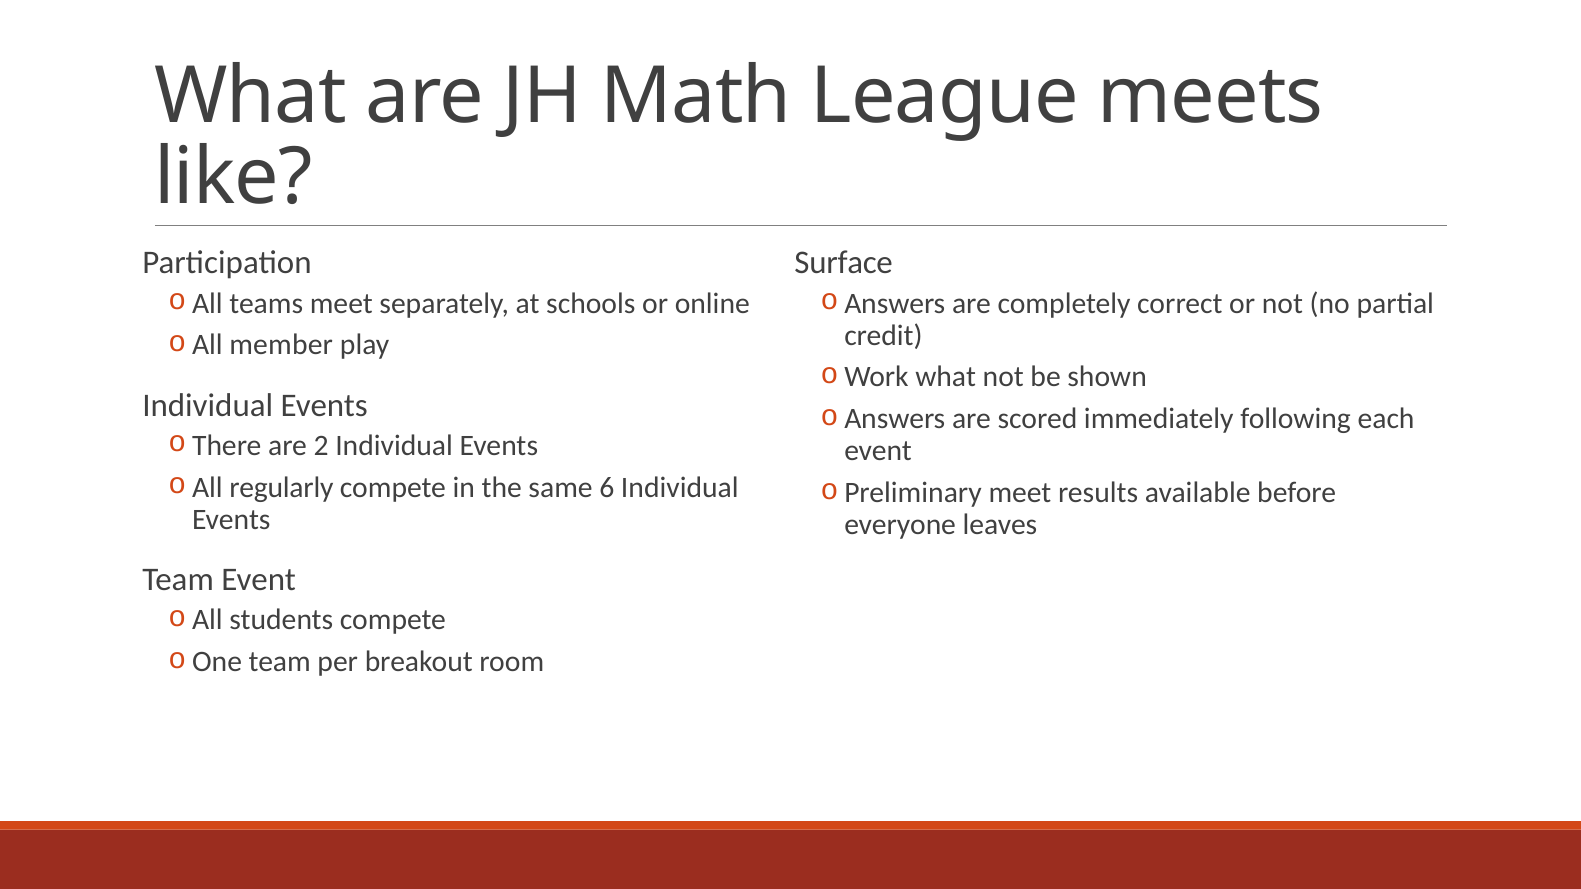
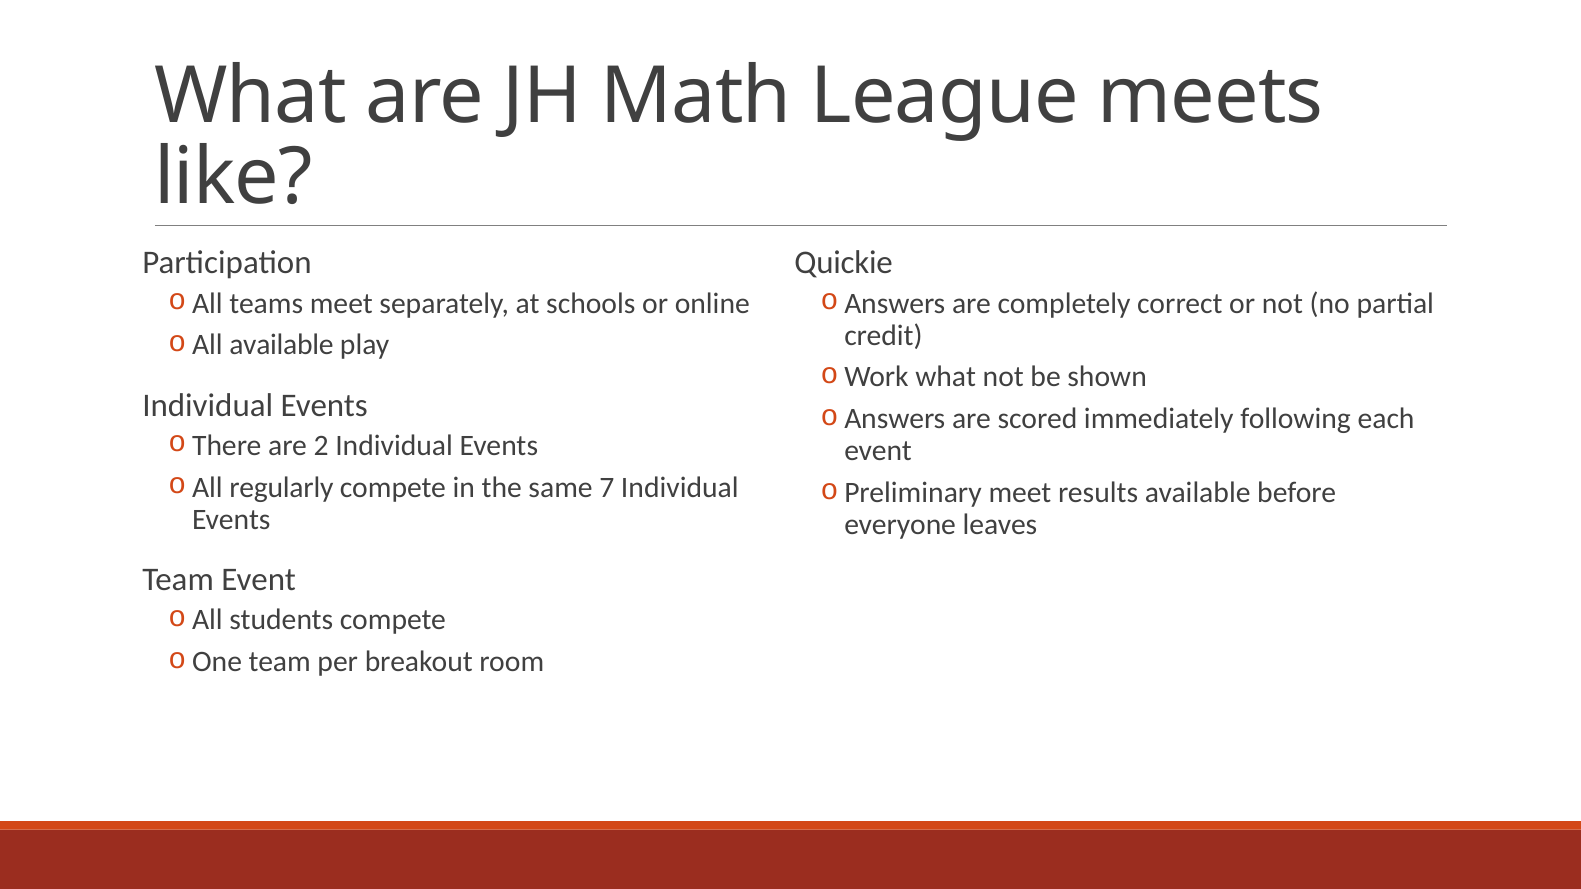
Surface: Surface -> Quickie
member at (281, 345): member -> available
6: 6 -> 7
